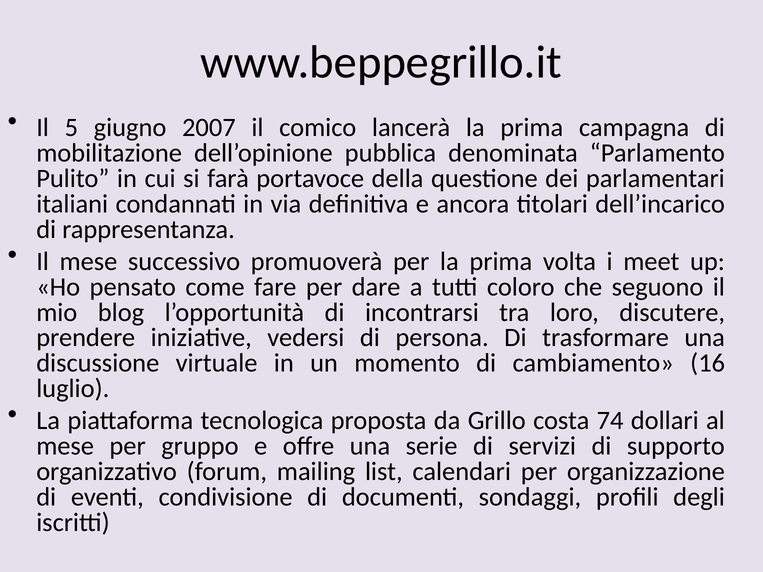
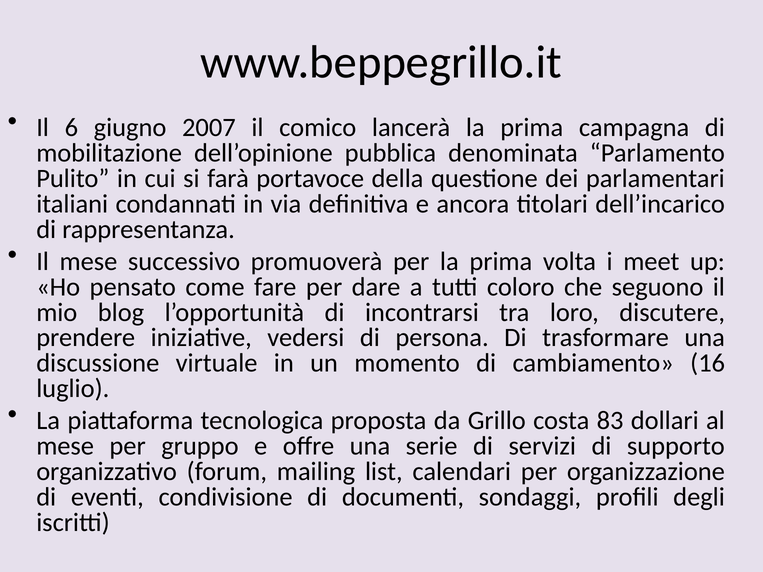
5: 5 -> 6
74: 74 -> 83
